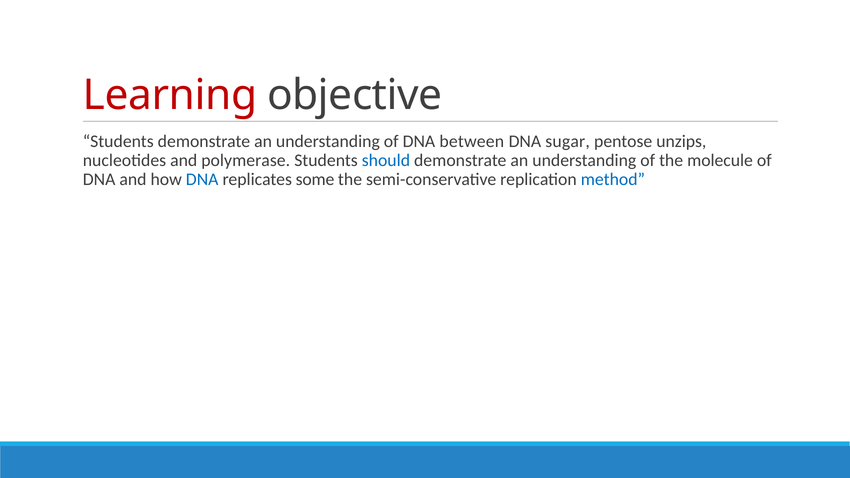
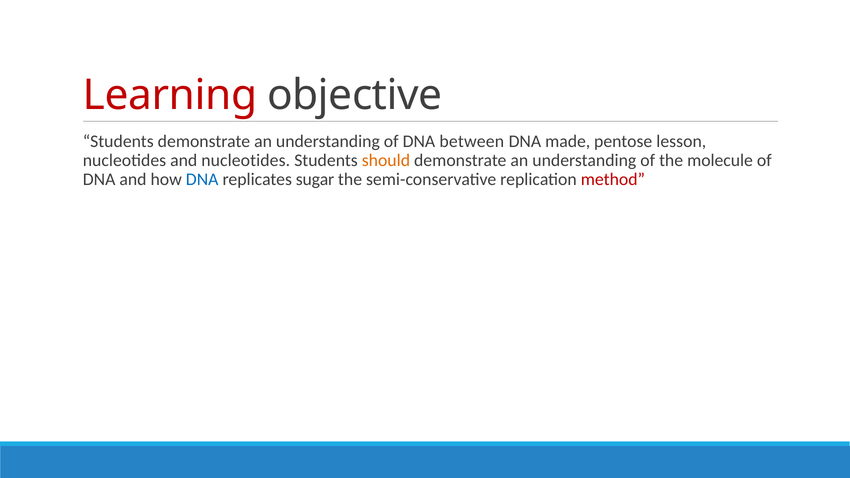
sugar: sugar -> made
unzips: unzips -> lesson
and polymerase: polymerase -> nucleotides
should colour: blue -> orange
some: some -> sugar
method colour: blue -> red
